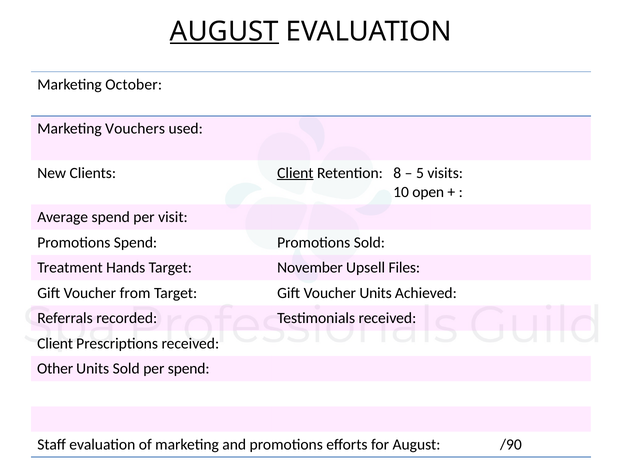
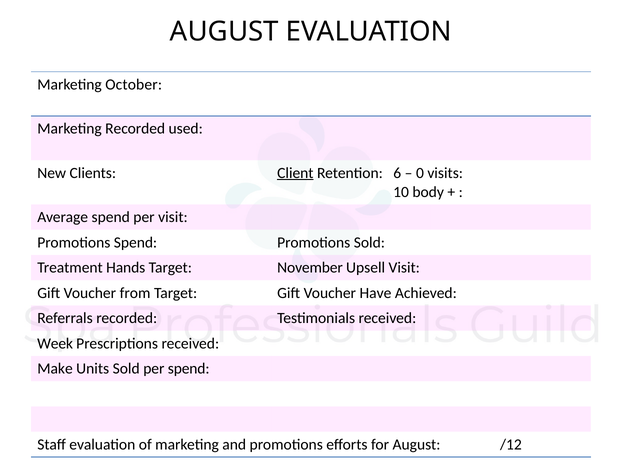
AUGUST at (224, 31) underline: present -> none
Marketing Vouchers: Vouchers -> Recorded
8: 8 -> 6
5: 5 -> 0
open: open -> body
Upsell Files: Files -> Visit
Voucher Units: Units -> Have
Client at (55, 343): Client -> Week
Other: Other -> Make
/90: /90 -> /12
